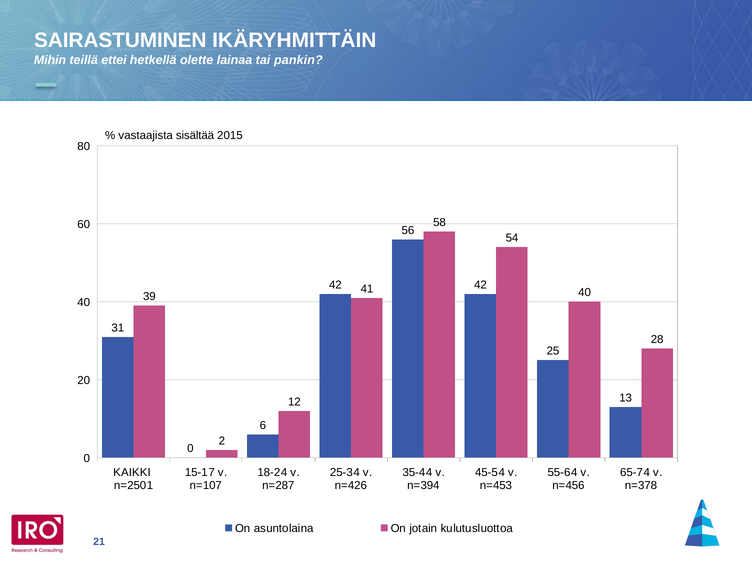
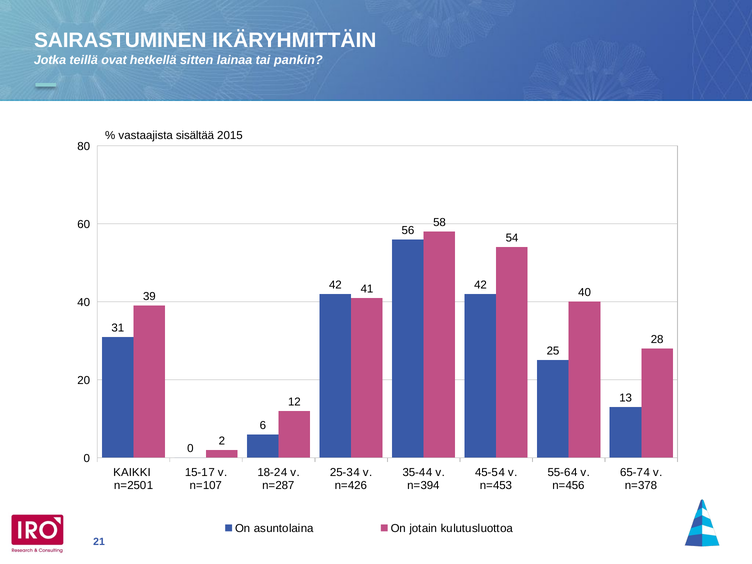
Mihin: Mihin -> Jotka
ettei: ettei -> ovat
olette: olette -> sitten
